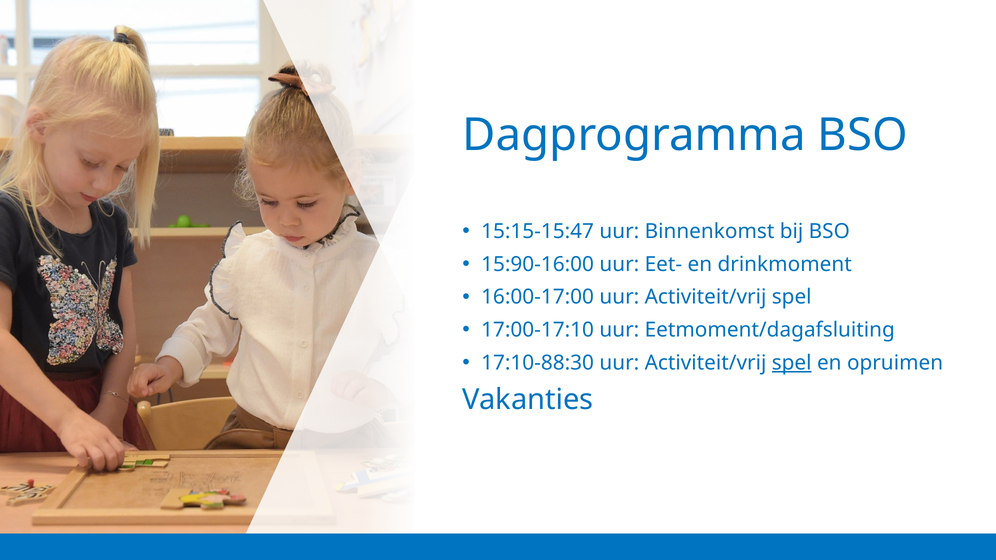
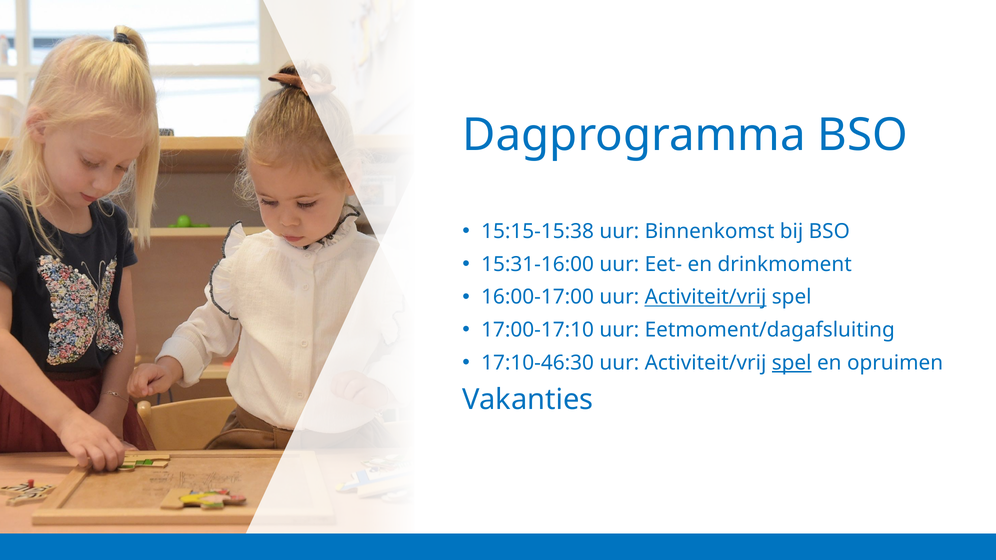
15:15-15:47: 15:15-15:47 -> 15:15-15:38
15:90-16:00: 15:90-16:00 -> 15:31-16:00
Activiteit/vrij at (706, 297) underline: none -> present
17:10-88:30: 17:10-88:30 -> 17:10-46:30
